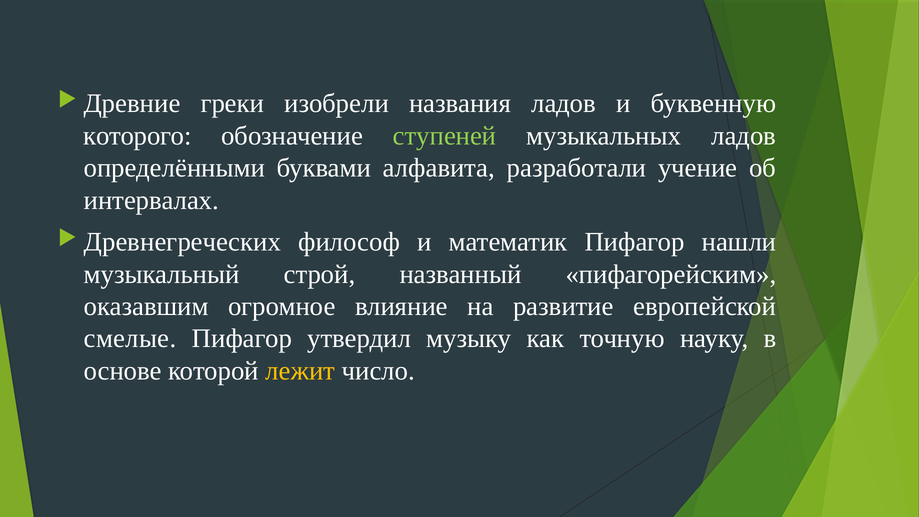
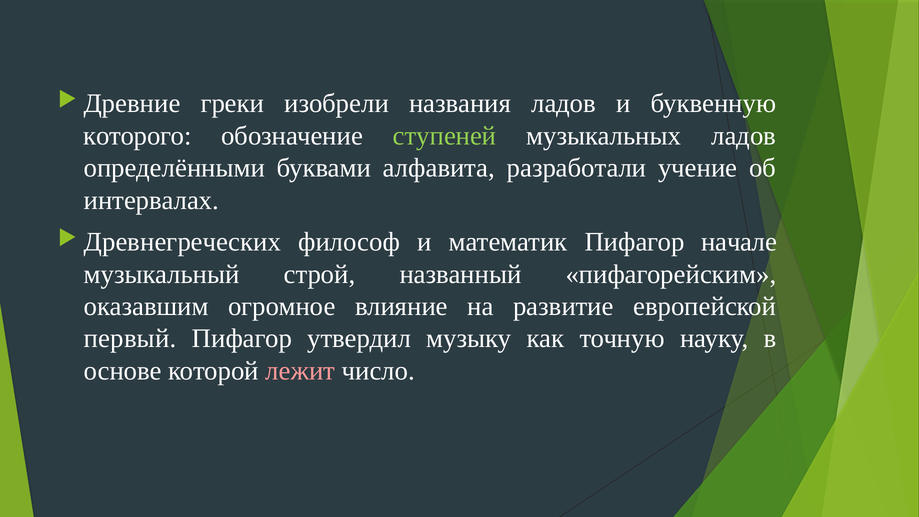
нашли: нашли -> начале
смелые: смелые -> первый
лежит colour: yellow -> pink
